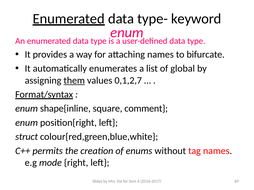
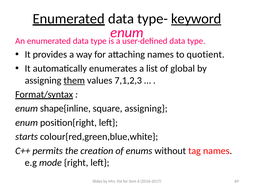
keyword underline: none -> present
bifurcate: bifurcate -> quotient
0,1,2,7: 0,1,2,7 -> 7,1,2,3
square comment: comment -> assigning
struct: struct -> starts
